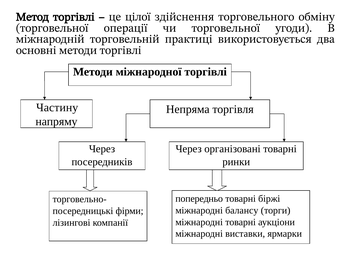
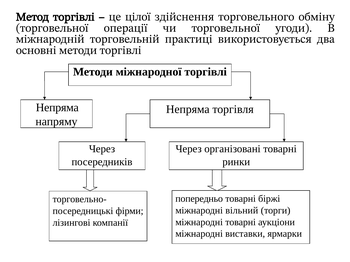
Частину at (57, 108): Частину -> Непряма
балансу: балансу -> вільний
